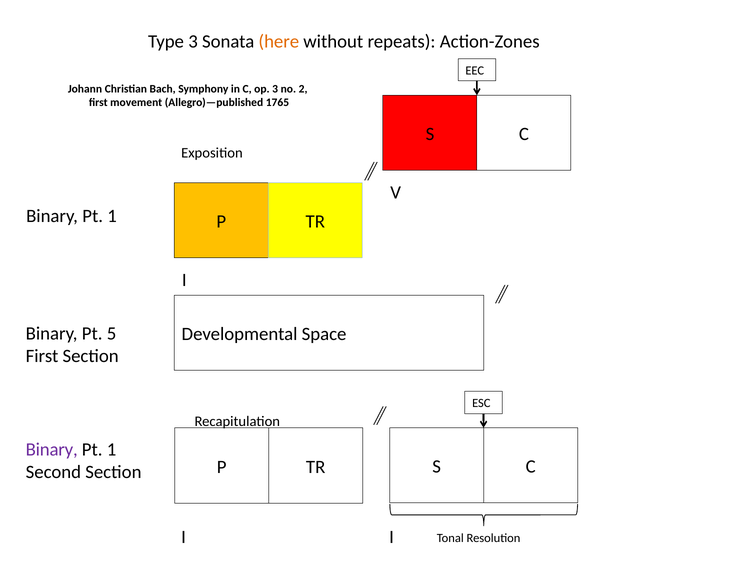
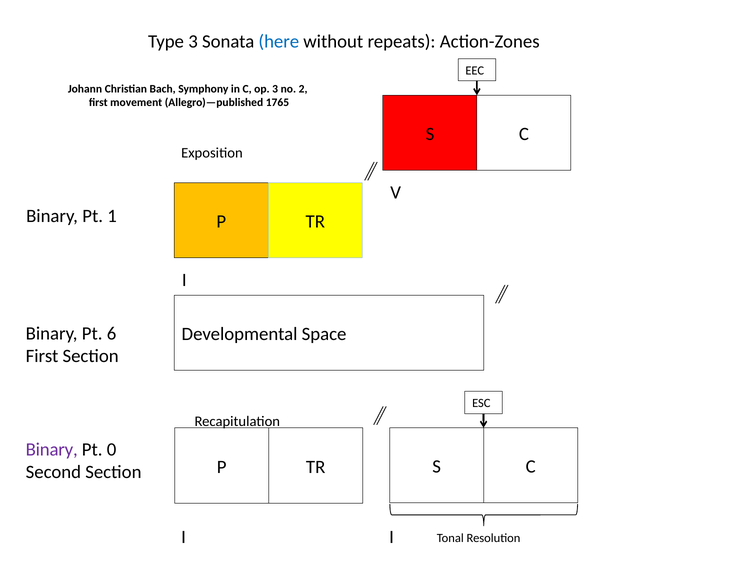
here colour: orange -> blue
5: 5 -> 6
1 at (112, 450): 1 -> 0
